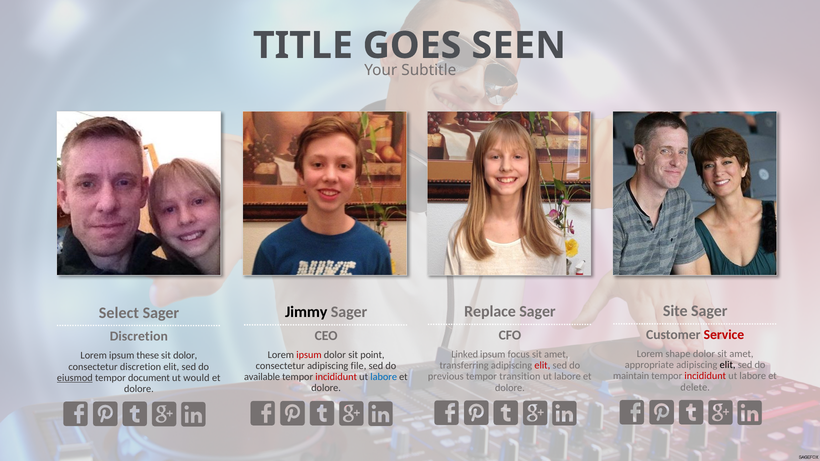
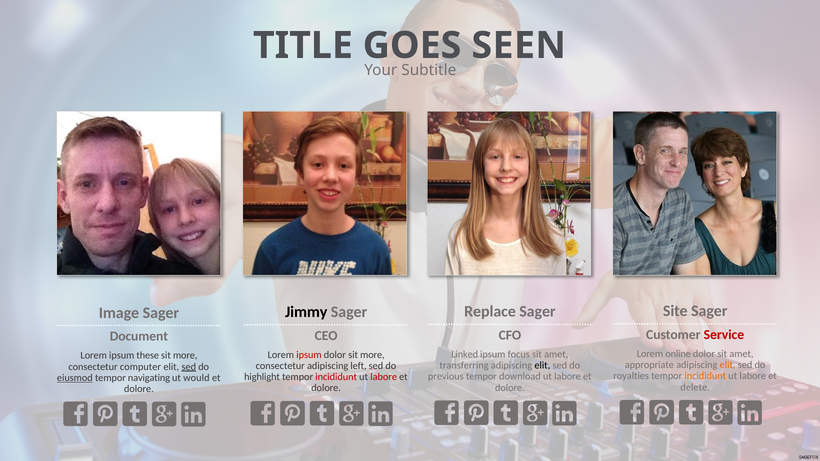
Select: Select -> Image
Discretion at (139, 336): Discretion -> Document
shape: shape -> online
dolor sit point: point -> more
dolor at (185, 356): dolor -> more
elit at (728, 365) colour: black -> orange
elit at (542, 366) colour: red -> black
file: file -> left
consectetur discretion: discretion -> computer
sed at (189, 367) underline: none -> present
maintain: maintain -> royalties
incididunt at (705, 376) colour: red -> orange
transition: transition -> download
available: available -> highlight
labore at (384, 377) colour: blue -> red
document: document -> navigating
